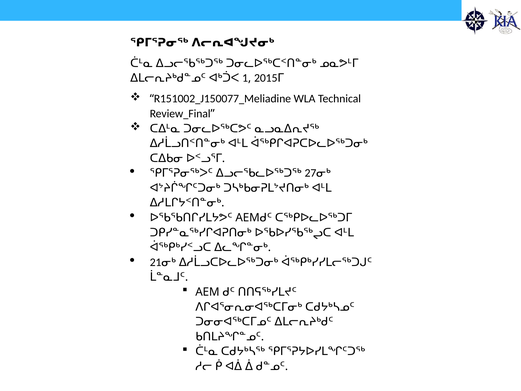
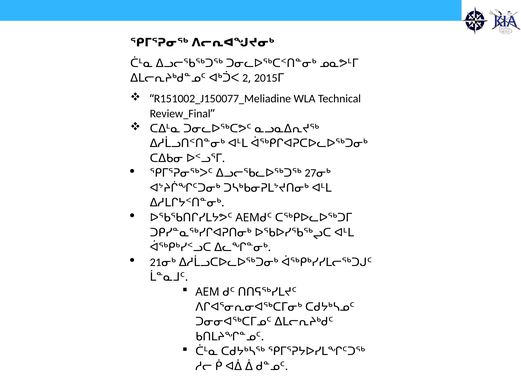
1: 1 -> 2
